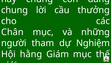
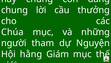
Chân: Chân -> Chúa
Nghiệm: Nghiệm -> Nguyện
